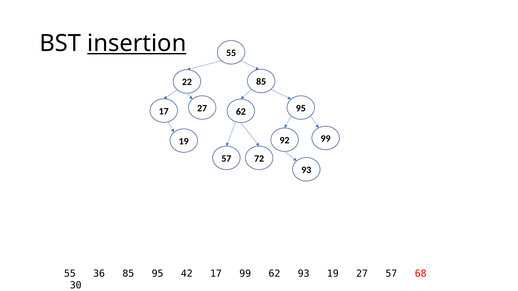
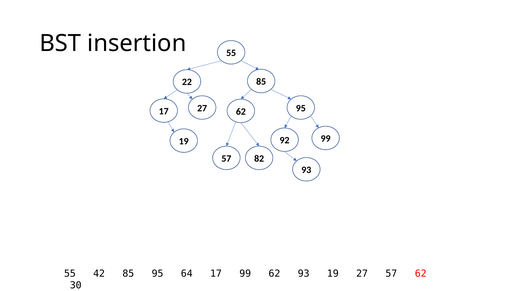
insertion underline: present -> none
72: 72 -> 82
36: 36 -> 42
42: 42 -> 64
57 68: 68 -> 62
